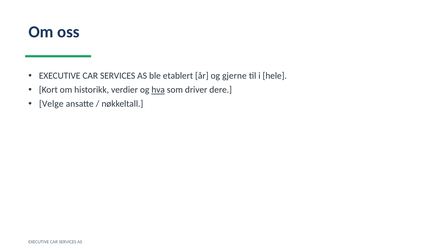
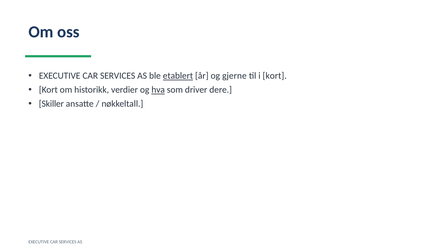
etablert underline: none -> present
i hele: hele -> kort
Velge: Velge -> Skiller
